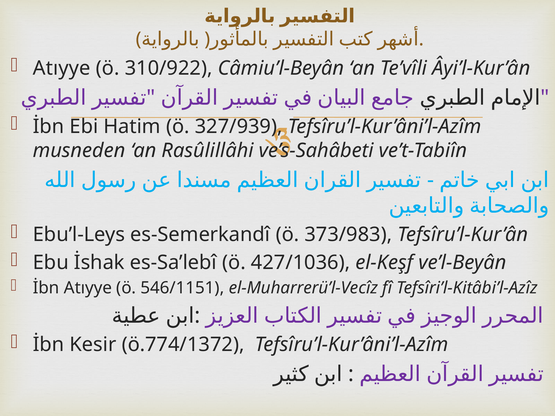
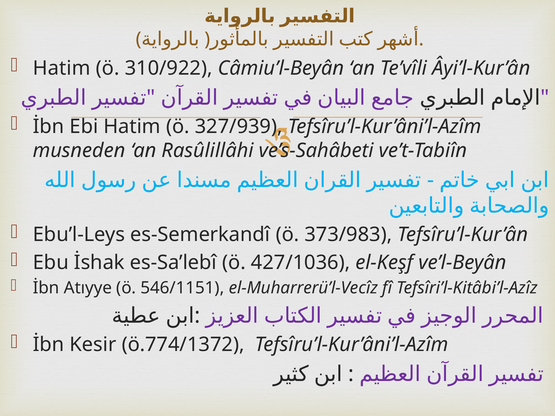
Atıyye at (62, 68): Atıyye -> Hatim
